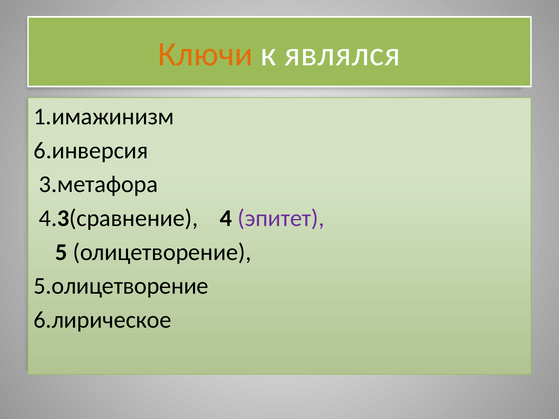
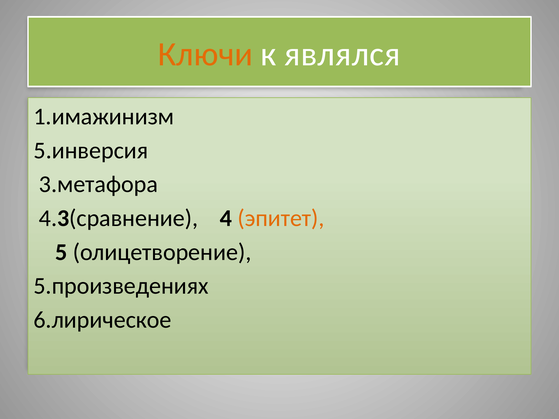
6.инверсия: 6.инверсия -> 5.инверсия
эпитет colour: purple -> orange
5.олицетворение: 5.олицетворение -> 5.произведениях
